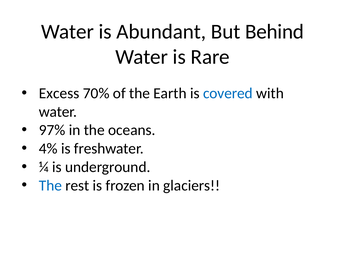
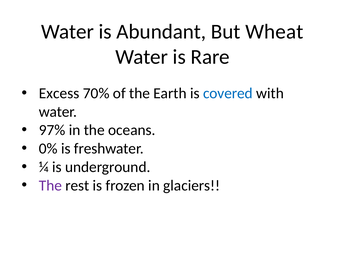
Behind: Behind -> Wheat
4%: 4% -> 0%
The at (50, 185) colour: blue -> purple
